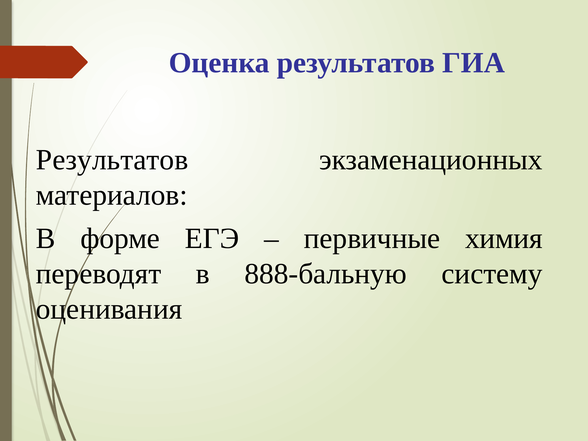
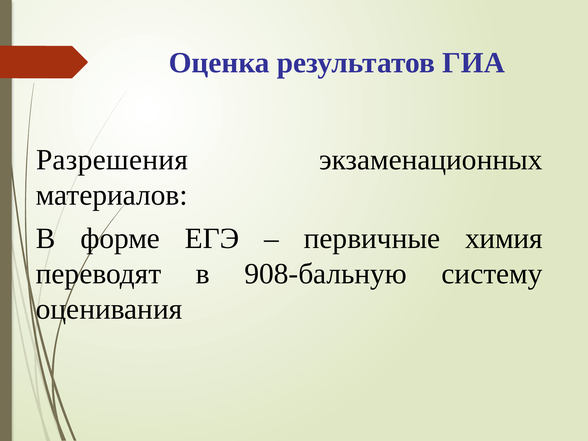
Результатов at (112, 160): Результатов -> Разрешения
888-бальную: 888-бальную -> 908-бальную
